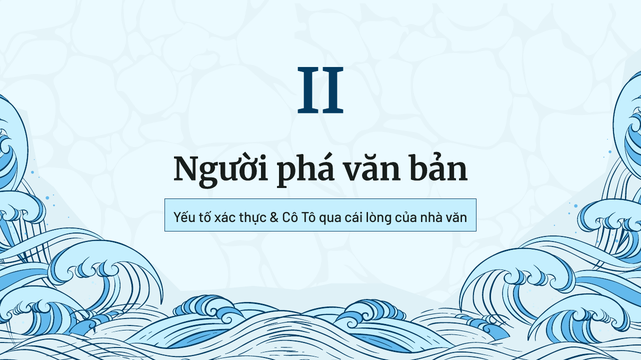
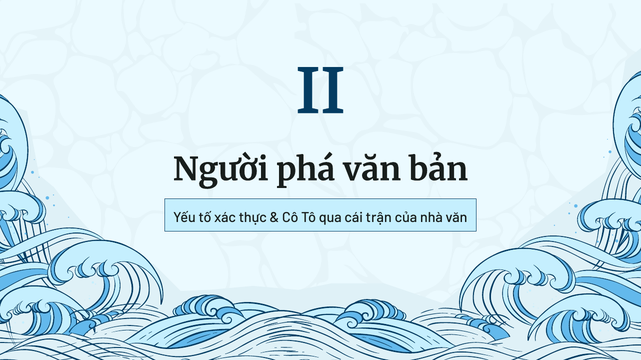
lòng: lòng -> trận
